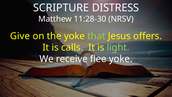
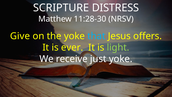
that colour: light green -> light blue
calls: calls -> ever
flee: flee -> just
